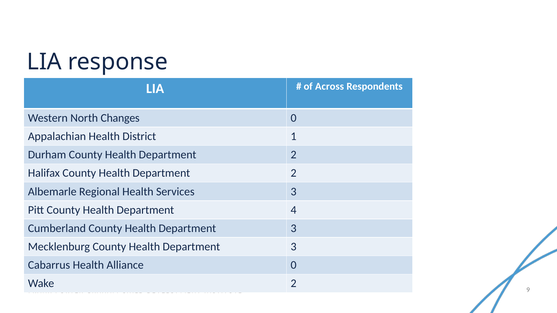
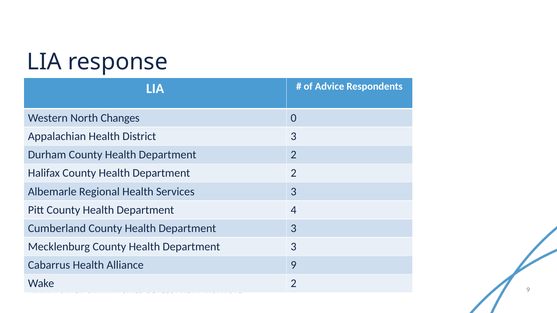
Across: Across -> Advice
District 1: 1 -> 3
Alliance 0: 0 -> 9
